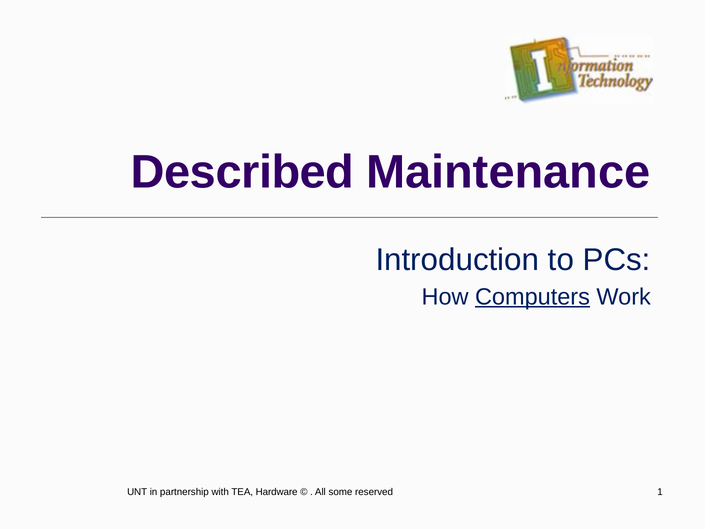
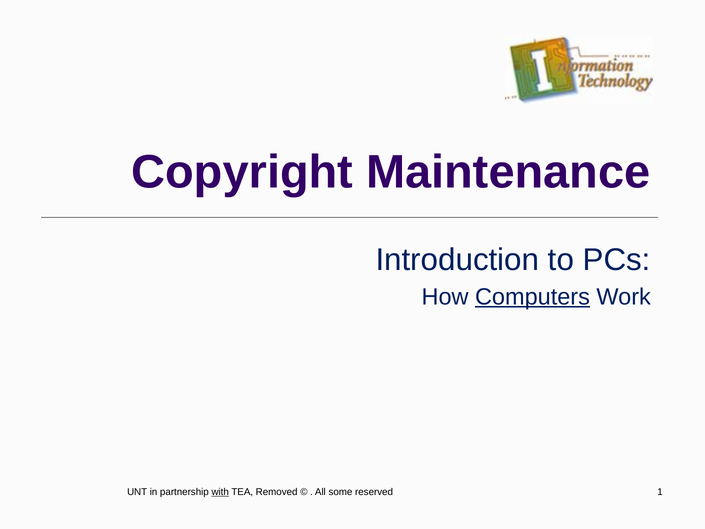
Described: Described -> Copyright
with underline: none -> present
Hardware: Hardware -> Removed
